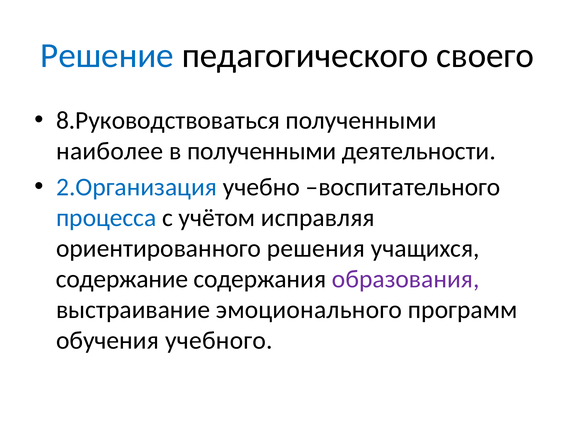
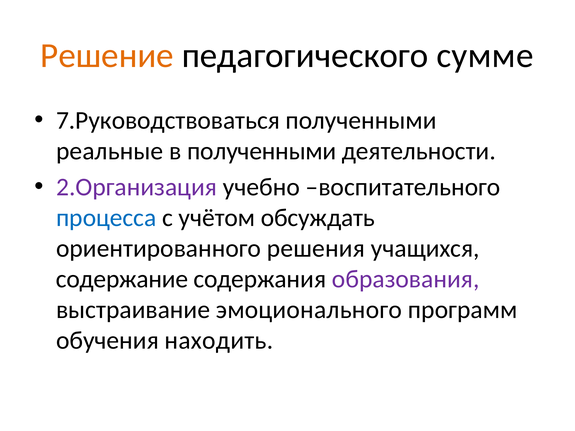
Решение colour: blue -> orange
своего: своего -> сумме
8.Руководствоваться: 8.Руководствоваться -> 7.Руководствоваться
наиболее: наиболее -> реальные
2.Организация colour: blue -> purple
исправляя: исправляя -> обсуждать
учебного: учебного -> находить
